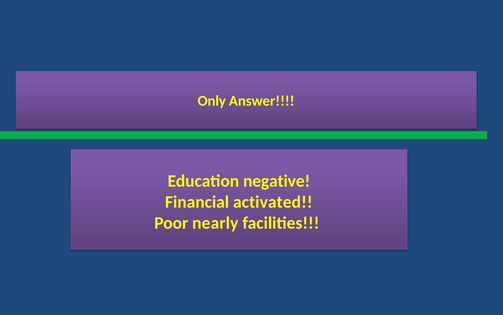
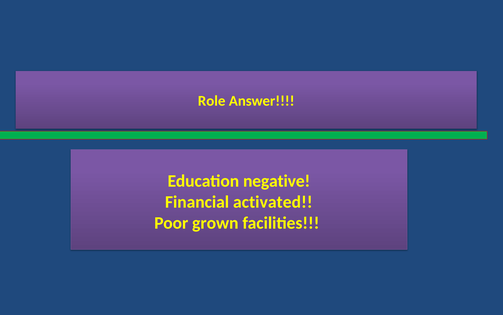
Only: Only -> Role
nearly: nearly -> grown
